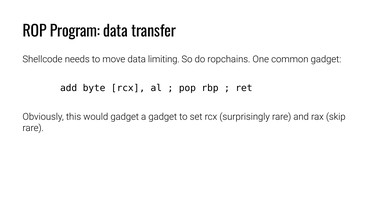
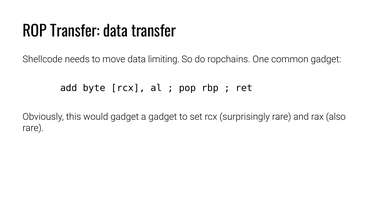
ROP Program: Program -> Transfer
skip: skip -> also
